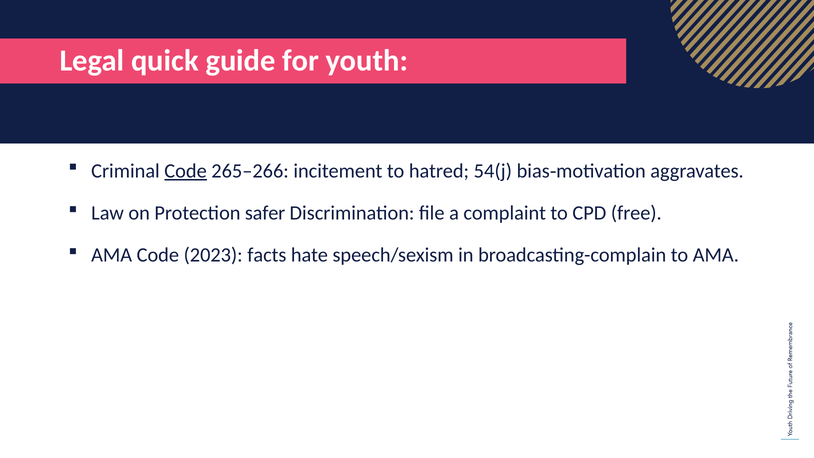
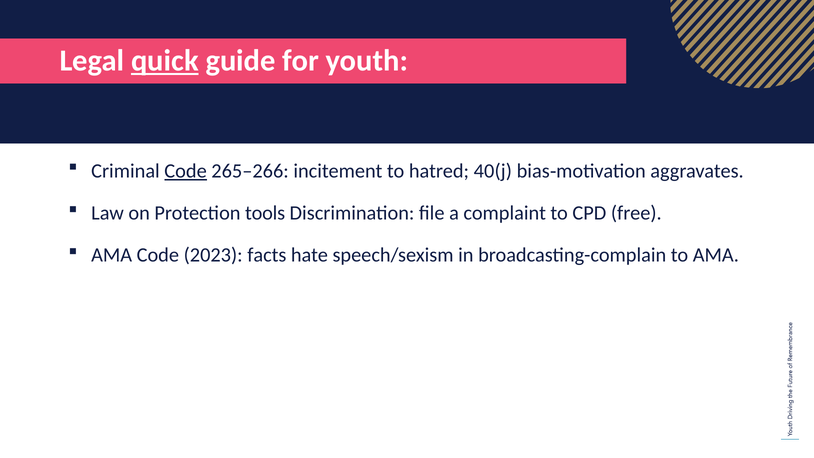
quick underline: none -> present
54(j: 54(j -> 40(j
safer: safer -> tools
